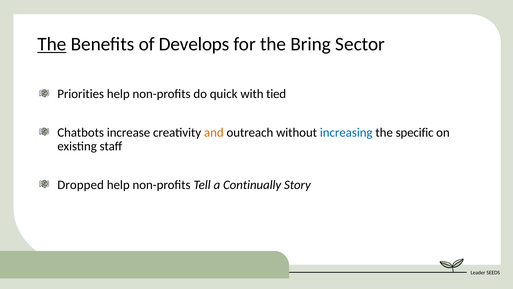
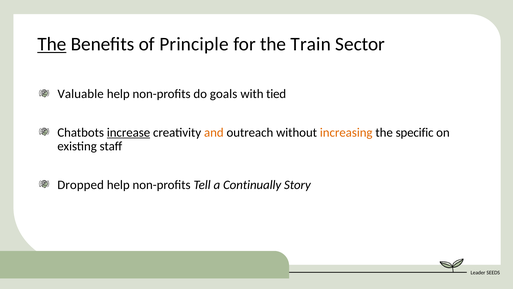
Develops: Develops -> Principle
Bring: Bring -> Train
Priorities: Priorities -> Valuable
quick: quick -> goals
increase underline: none -> present
increasing colour: blue -> orange
